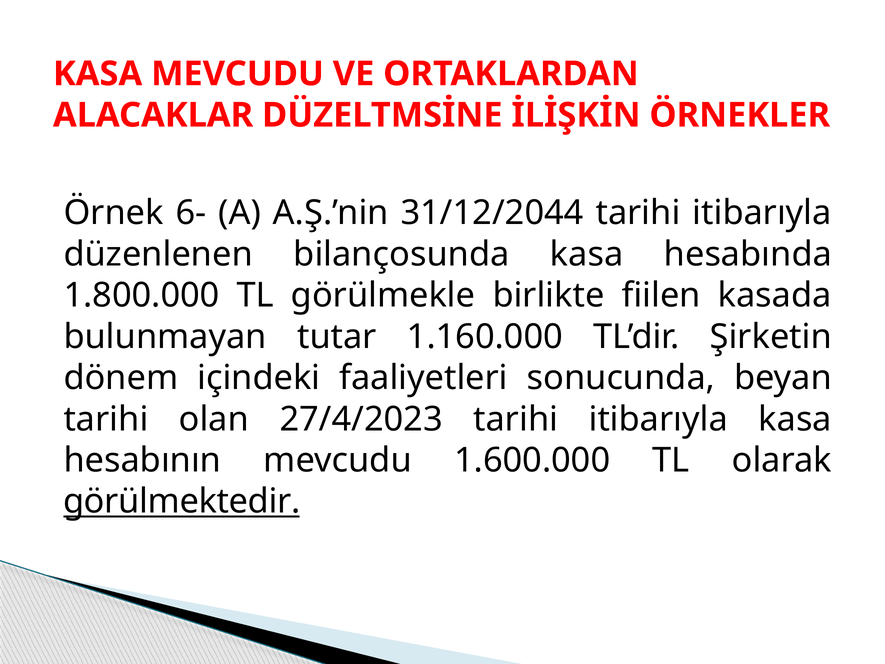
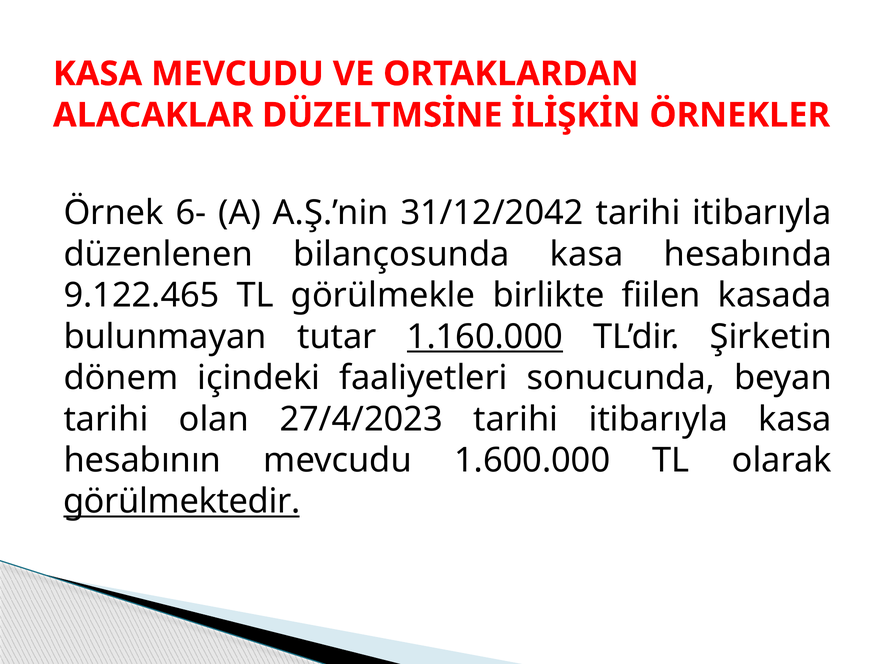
31/12/2044: 31/12/2044 -> 31/12/2042
1.800.000: 1.800.000 -> 9.122.465
1.160.000 underline: none -> present
